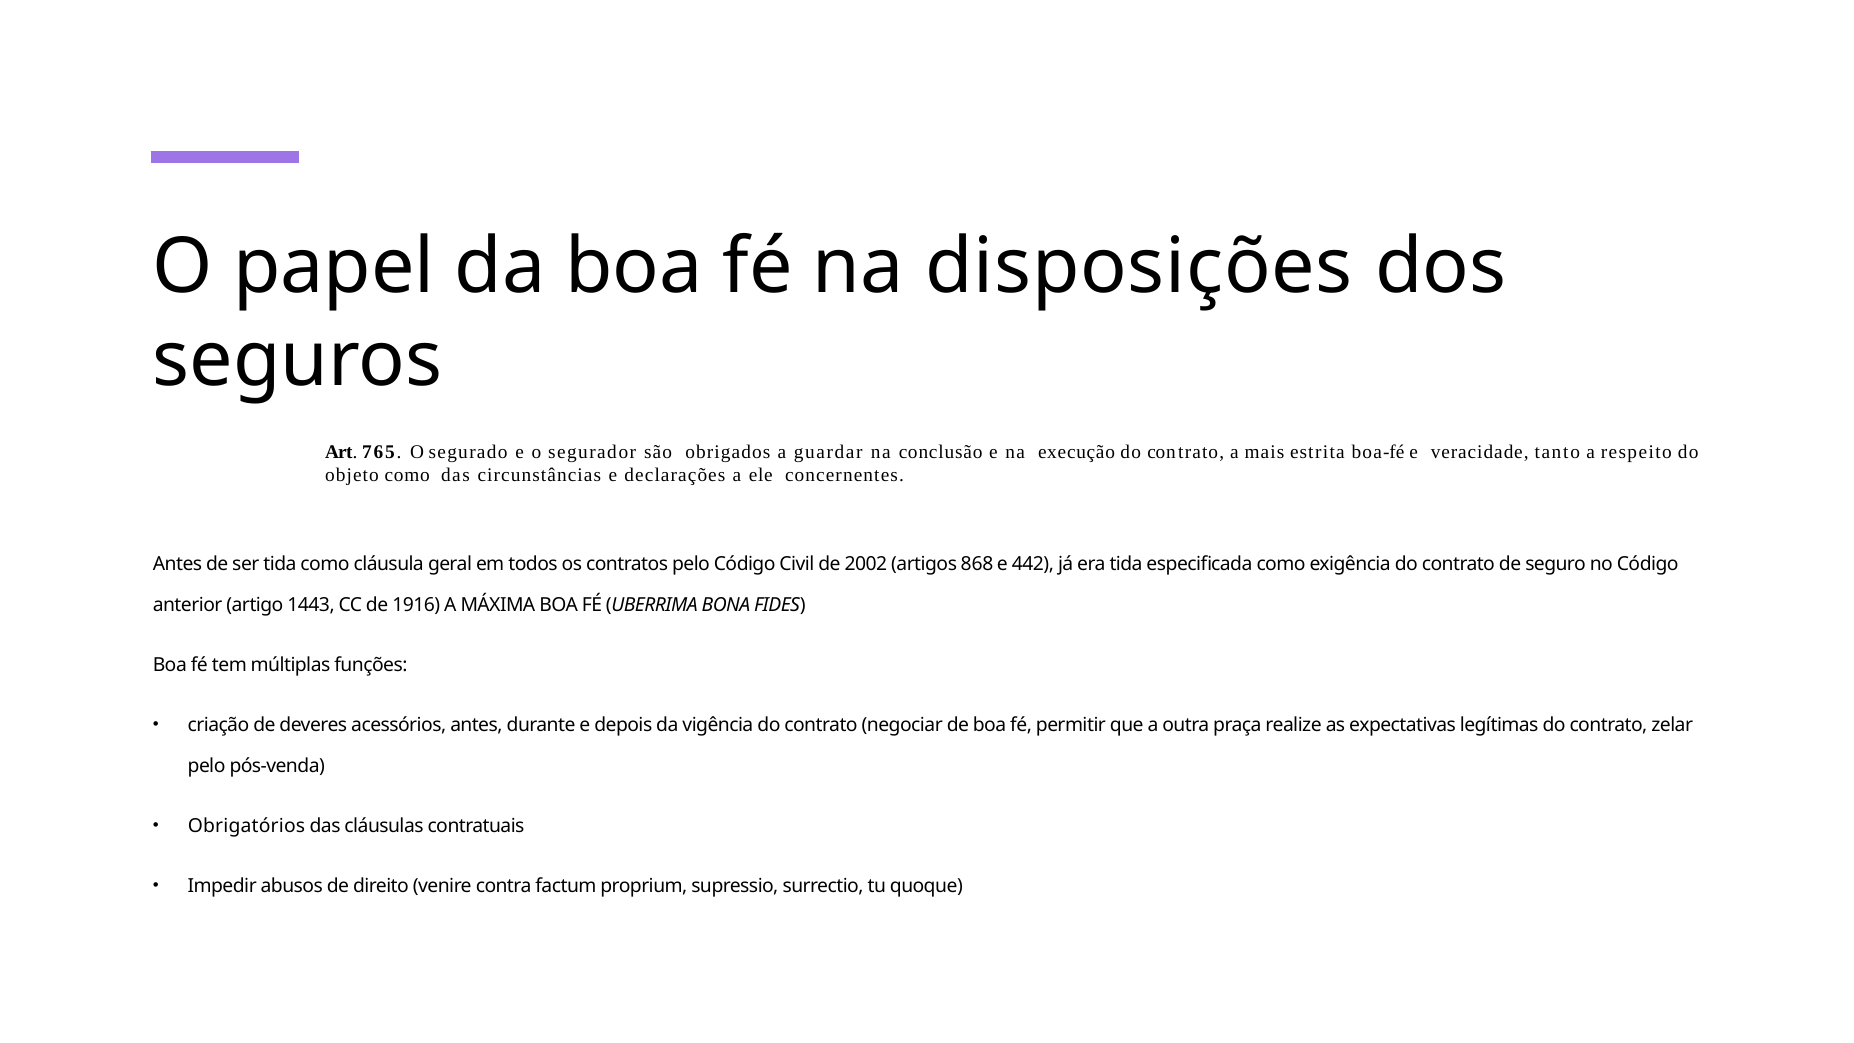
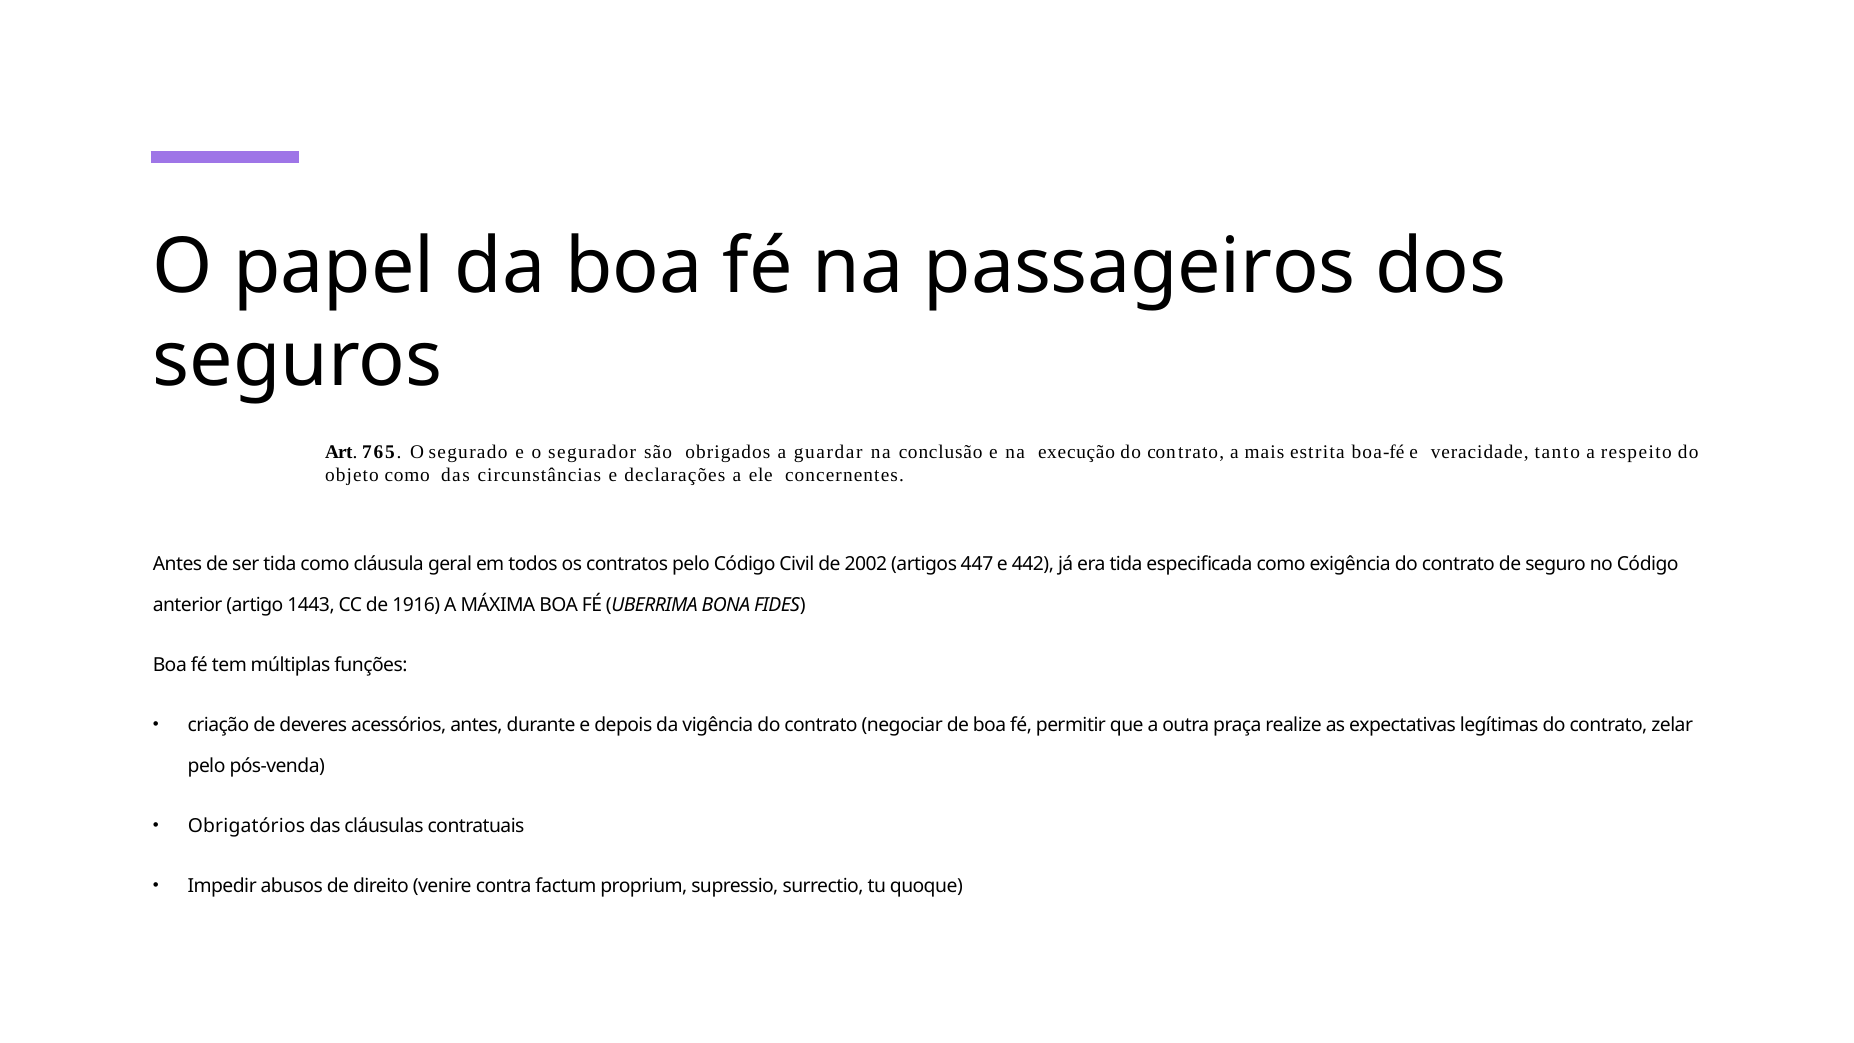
disposições: disposições -> passageiros
868: 868 -> 447
